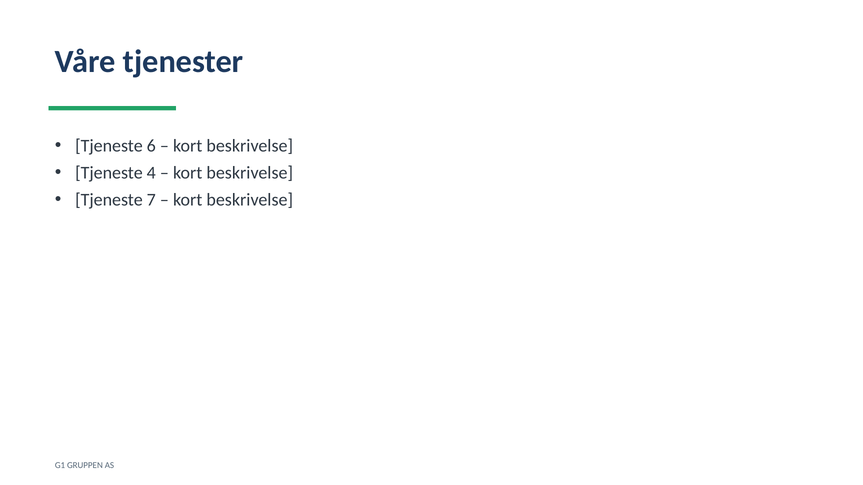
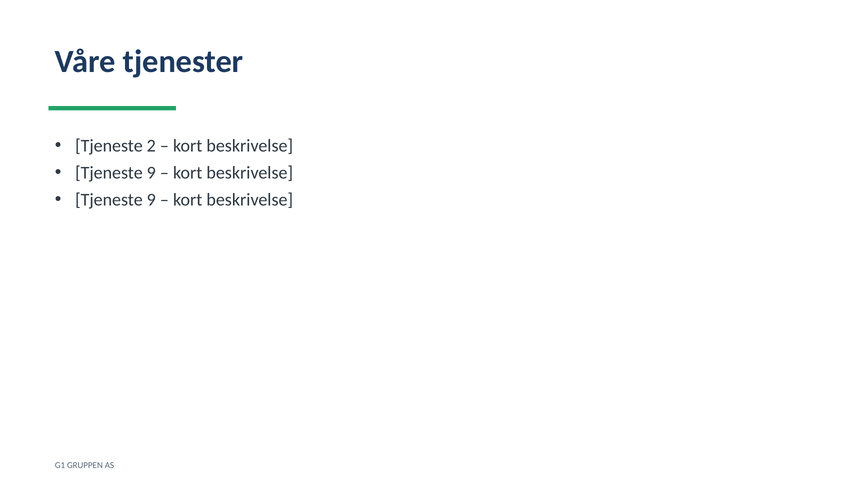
6: 6 -> 2
4 at (151, 173): 4 -> 9
7 at (151, 200): 7 -> 9
